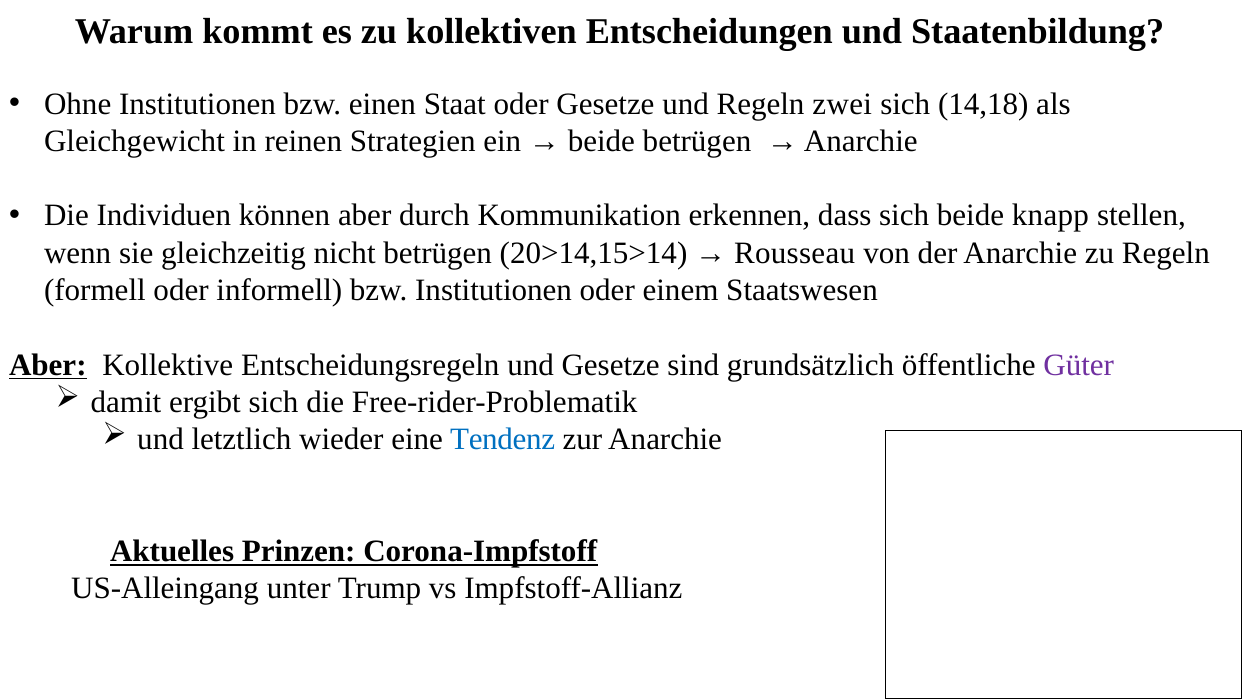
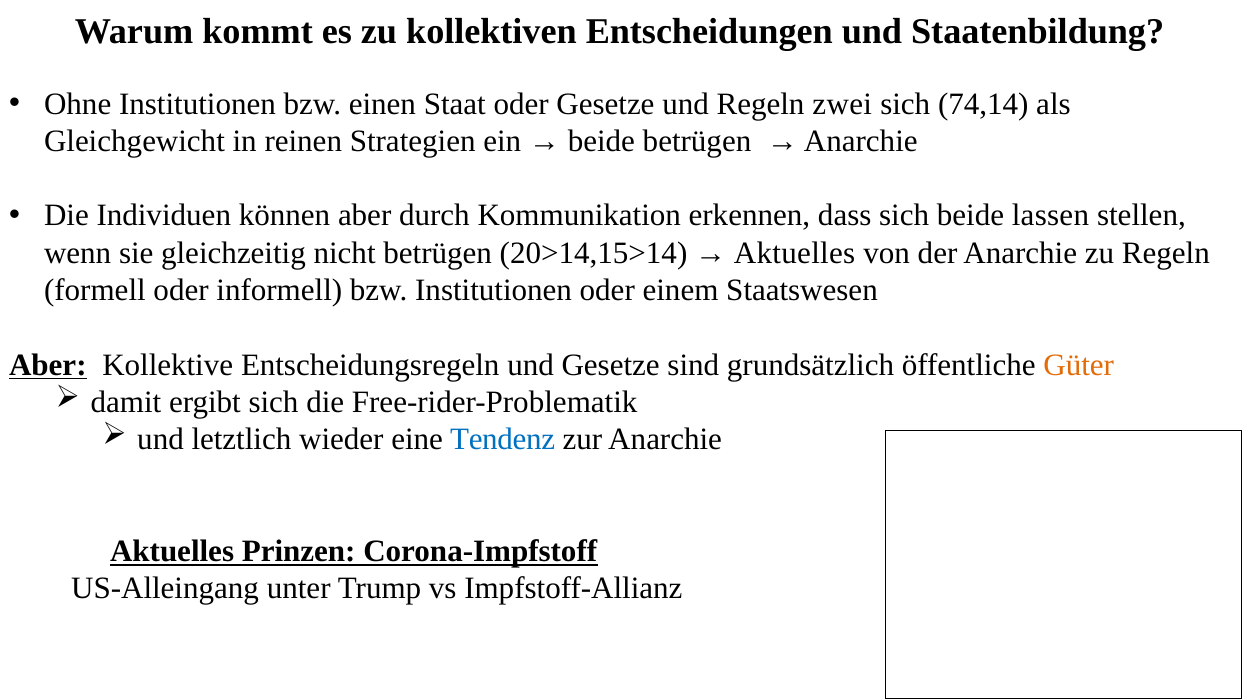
14,18: 14,18 -> 74,14
knapp: knapp -> lassen
Rousseau at (795, 253): Rousseau -> Aktuelles
Güter colour: purple -> orange
